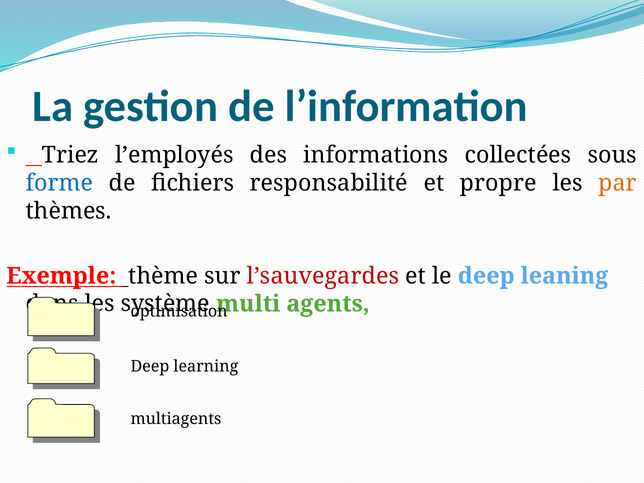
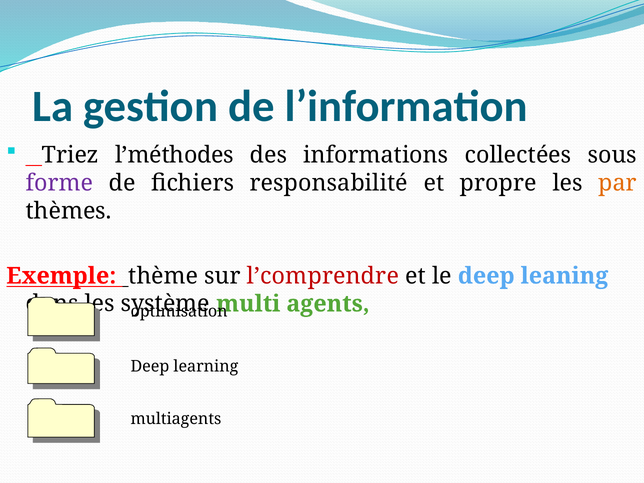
l’employés: l’employés -> l’méthodes
forme colour: blue -> purple
l’sauvegardes: l’sauvegardes -> l’comprendre
